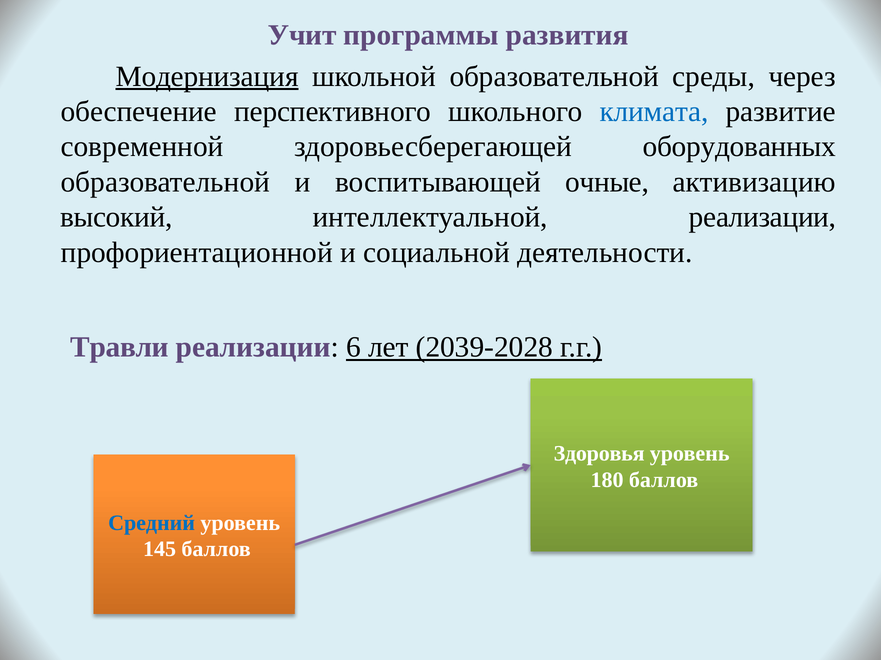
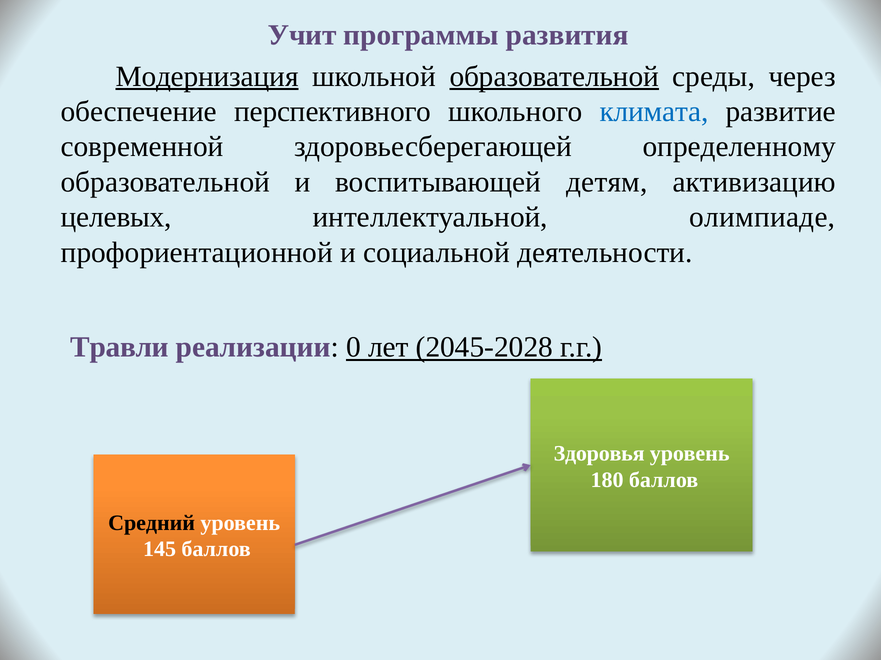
образовательной at (554, 76) underline: none -> present
оборудованных: оборудованных -> определенному
очные: очные -> детям
высокий: высокий -> целевых
интеллектуальной реализации: реализации -> олимпиаде
6: 6 -> 0
2039-2028: 2039-2028 -> 2045-2028
Средний colour: blue -> black
